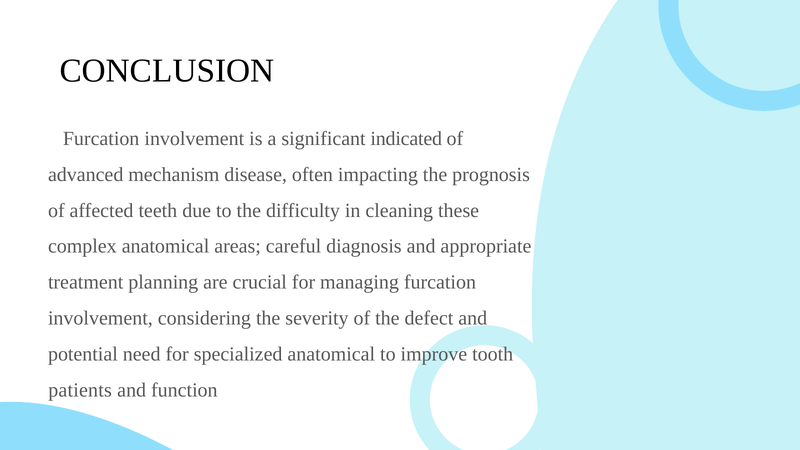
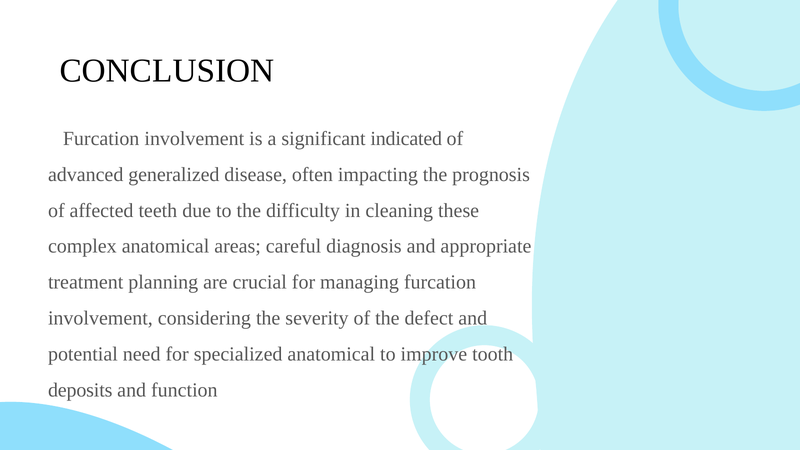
mechanism: mechanism -> generalized
patients: patients -> deposits
